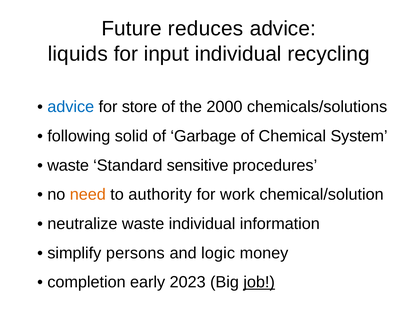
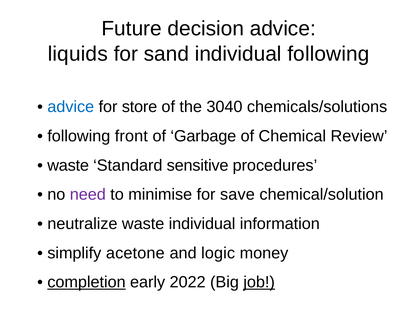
reduces: reduces -> decision
input: input -> sand
individual recycling: recycling -> following
2000: 2000 -> 3040
solid: solid -> front
System: System -> Review
need colour: orange -> purple
authority: authority -> minimise
work: work -> save
persons: persons -> acetone
completion underline: none -> present
2023: 2023 -> 2022
